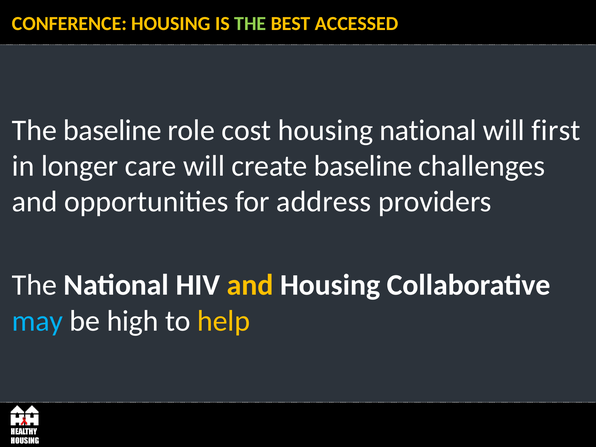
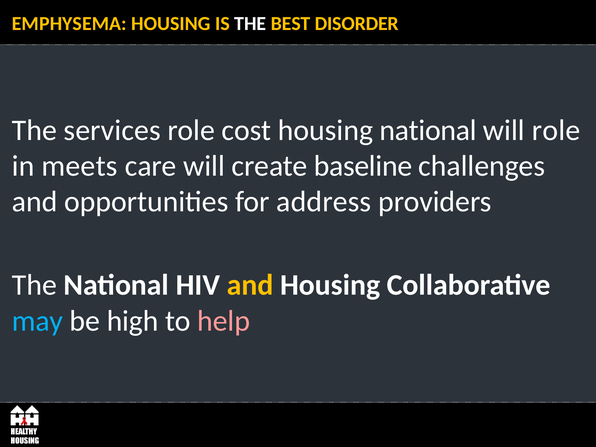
CONFERENCE: CONFERENCE -> EMPHYSEMA
THE at (250, 24) colour: light green -> white
ACCESSED: ACCESSED -> DISORDER
The baseline: baseline -> services
will first: first -> role
longer: longer -> meets
help colour: yellow -> pink
